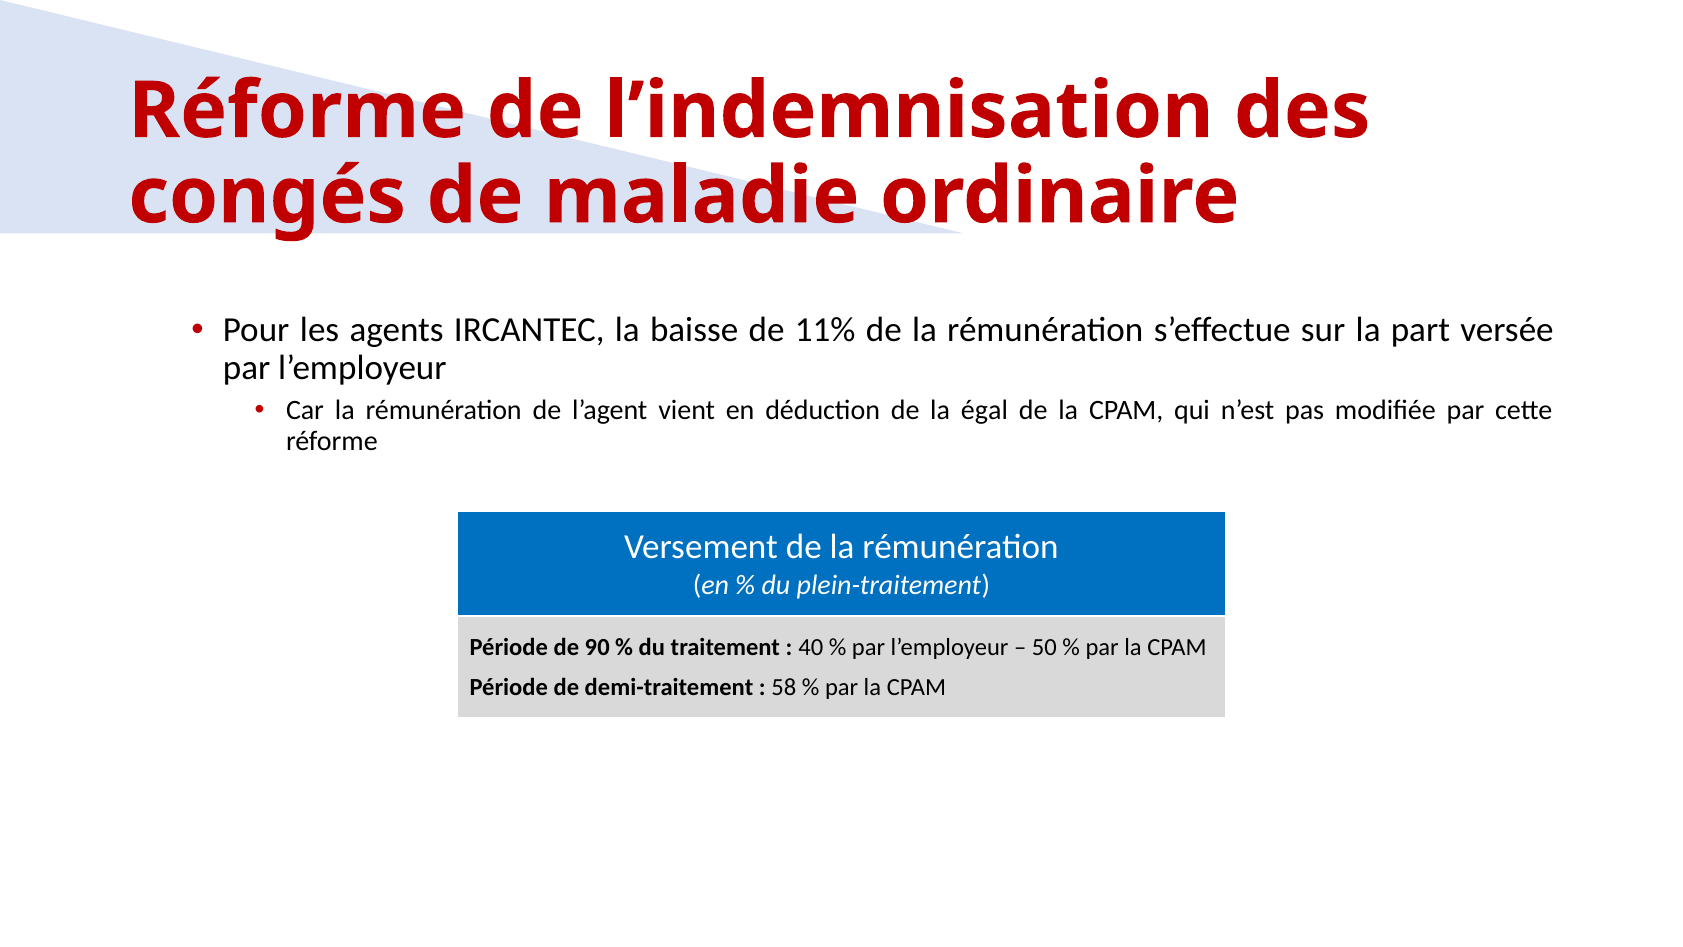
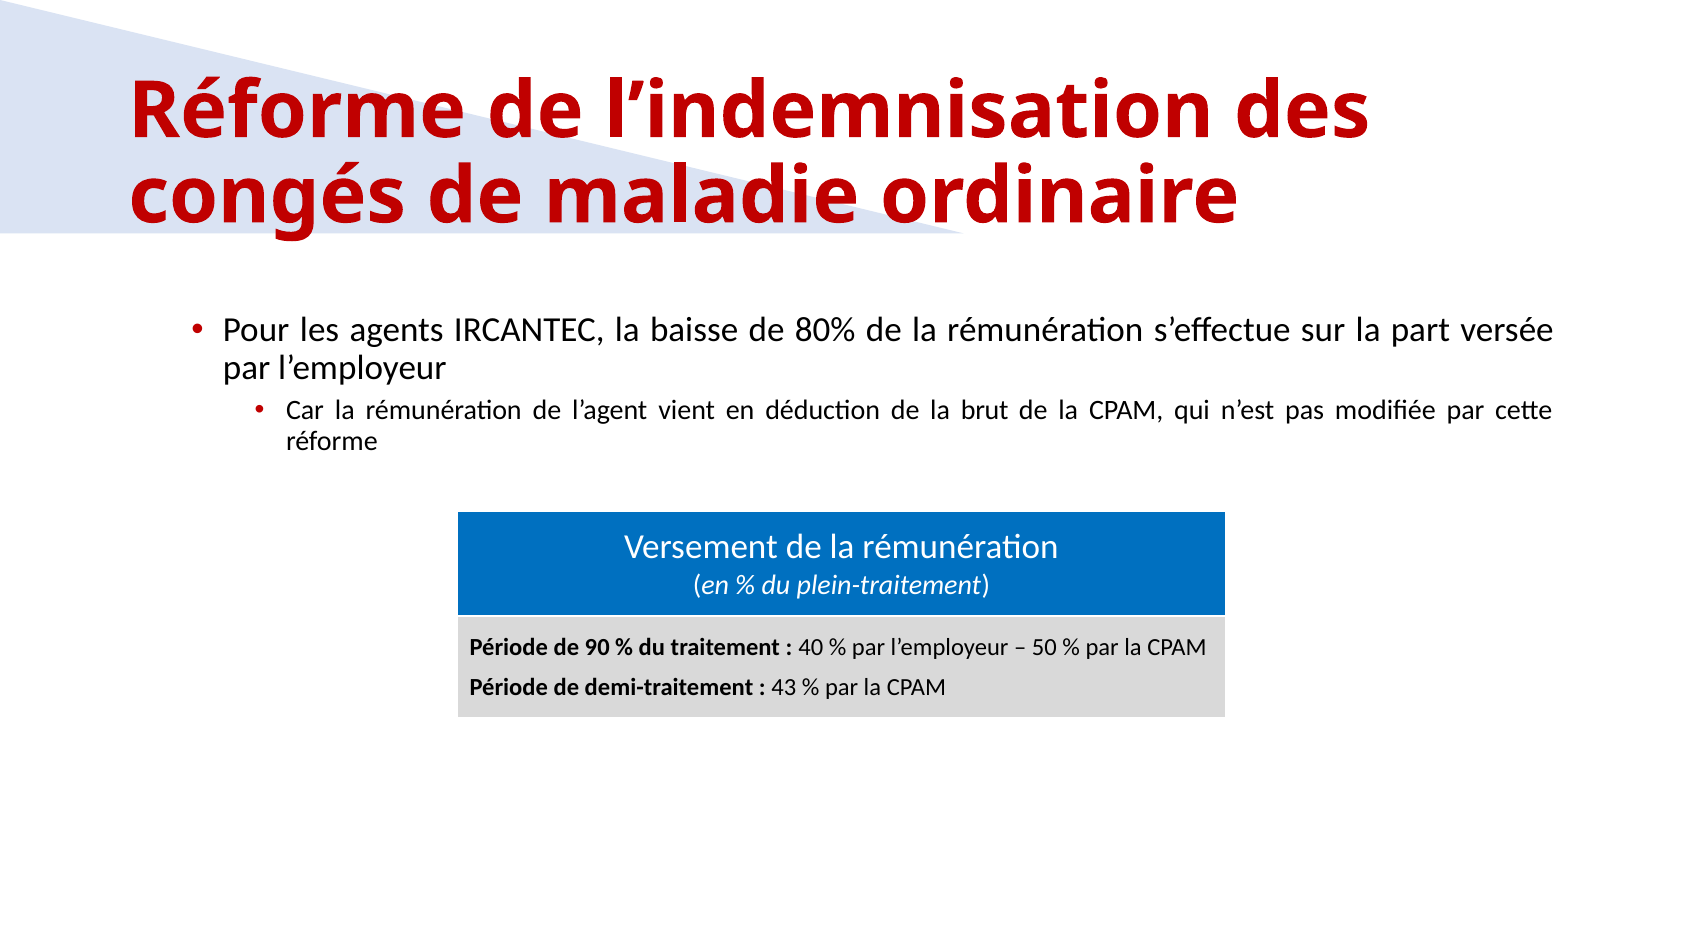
11%: 11% -> 80%
égal: égal -> brut
58: 58 -> 43
